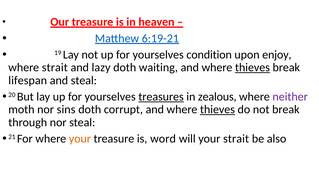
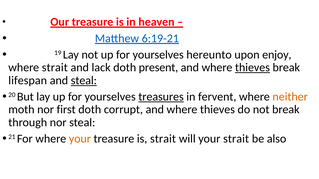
condition: condition -> hereunto
lazy: lazy -> lack
waiting: waiting -> present
steal at (84, 81) underline: none -> present
zealous: zealous -> fervent
neither colour: purple -> orange
sins: sins -> first
thieves at (217, 110) underline: present -> none
is word: word -> strait
